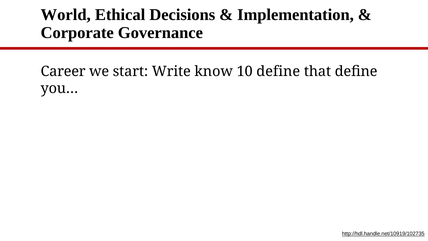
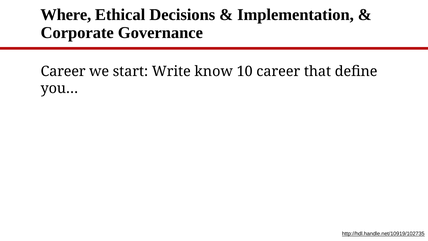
World: World -> Where
10 define: define -> career
